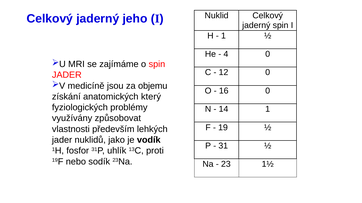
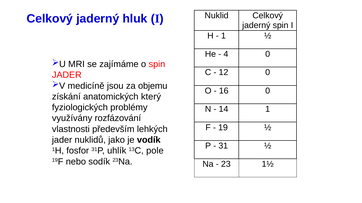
jeho: jeho -> hluk
způsobovat: způsobovat -> rozfázování
proti: proti -> pole
